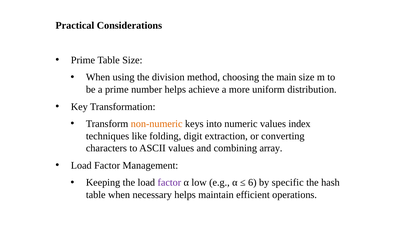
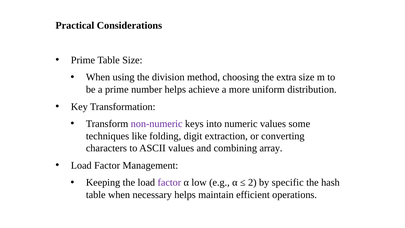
main: main -> extra
non-numeric colour: orange -> purple
index: index -> some
6: 6 -> 2
